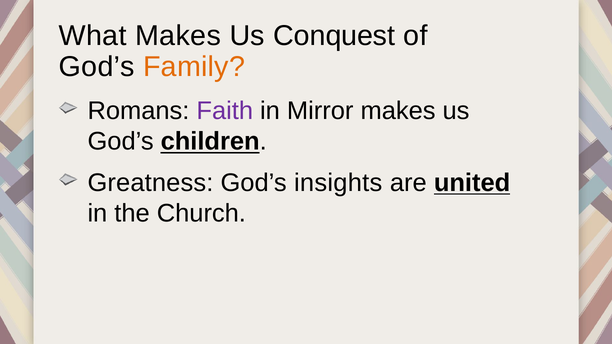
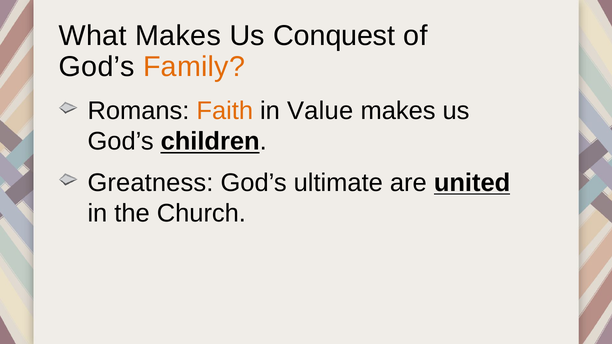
Faith colour: purple -> orange
Mirror: Mirror -> Value
insights: insights -> ultimate
